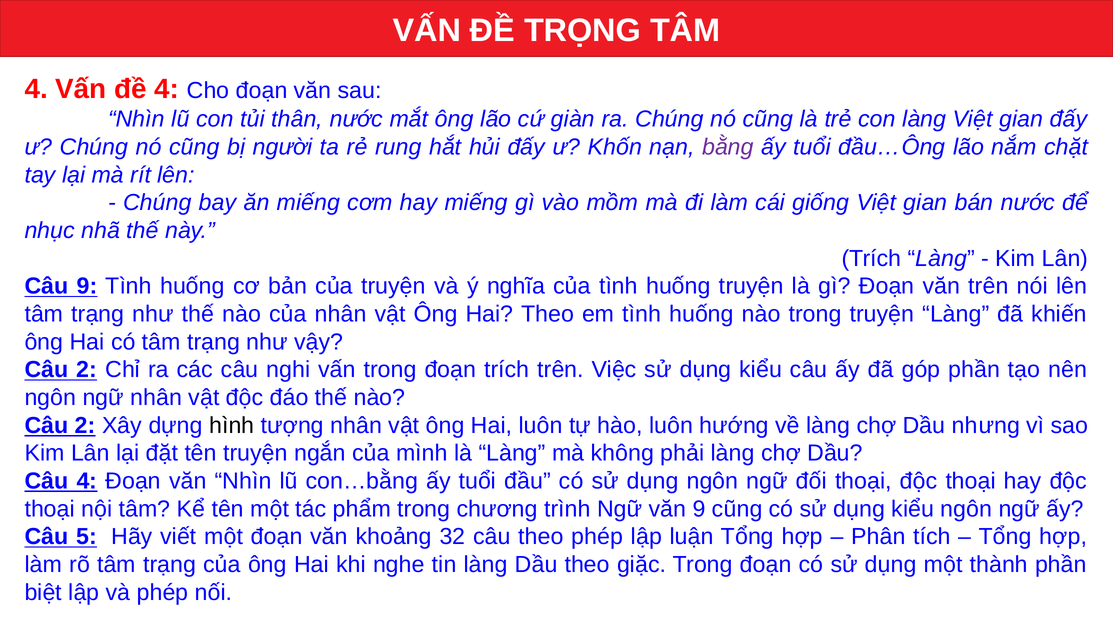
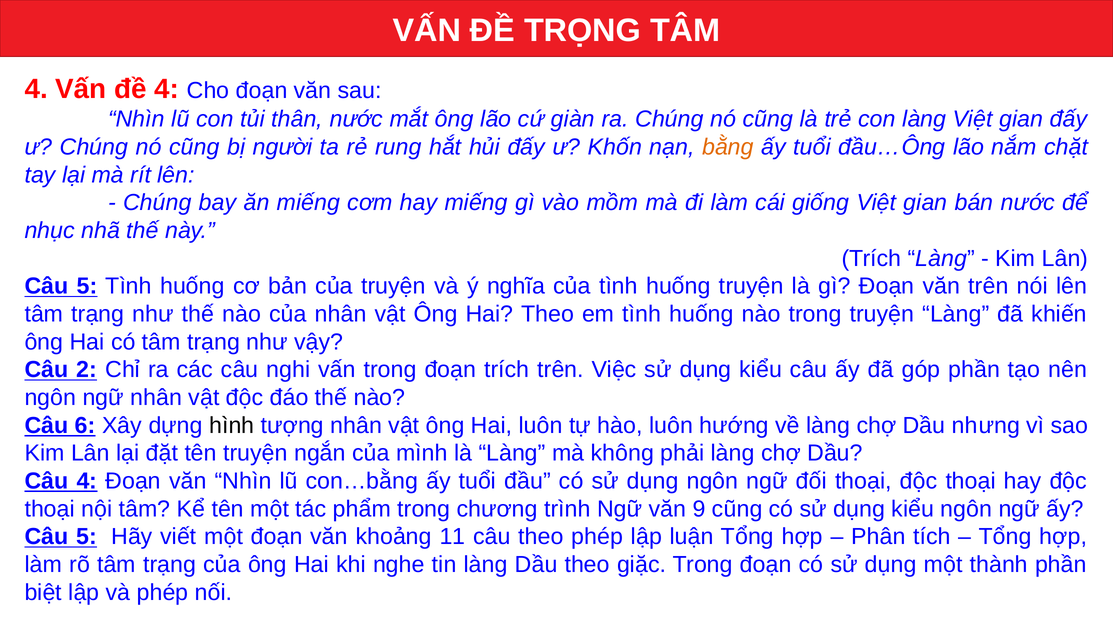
bằng colour: purple -> orange
9 at (87, 286): 9 -> 5
2 at (85, 425): 2 -> 6
32: 32 -> 11
